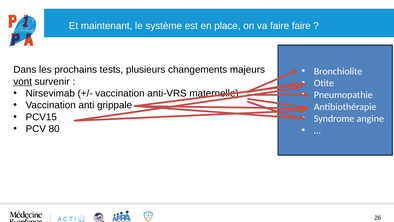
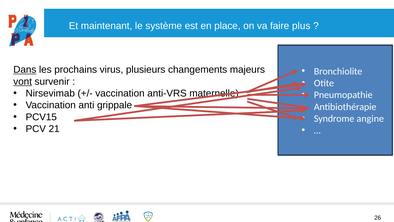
faire faire: faire -> plus
Dans underline: none -> present
tests: tests -> virus
80: 80 -> 21
